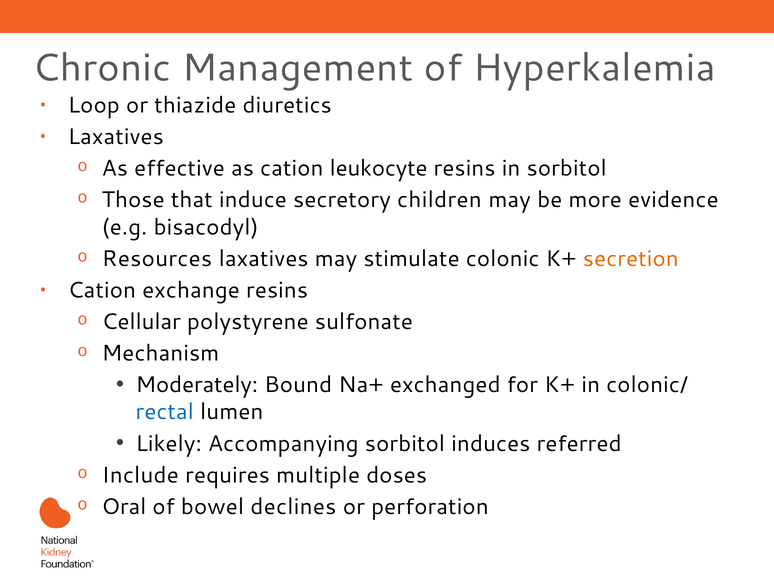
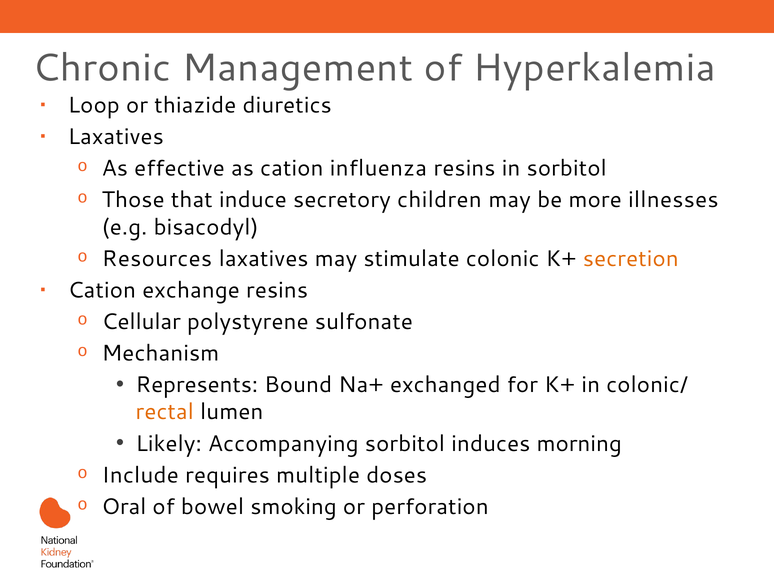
leukocyte: leukocyte -> influenza
evidence: evidence -> illnesses
Moderately: Moderately -> Represents
rectal colour: blue -> orange
referred: referred -> morning
declines: declines -> smoking
